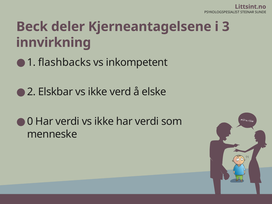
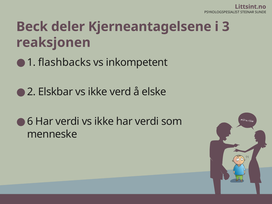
innvirkning: innvirkning -> reaksjonen
0: 0 -> 6
